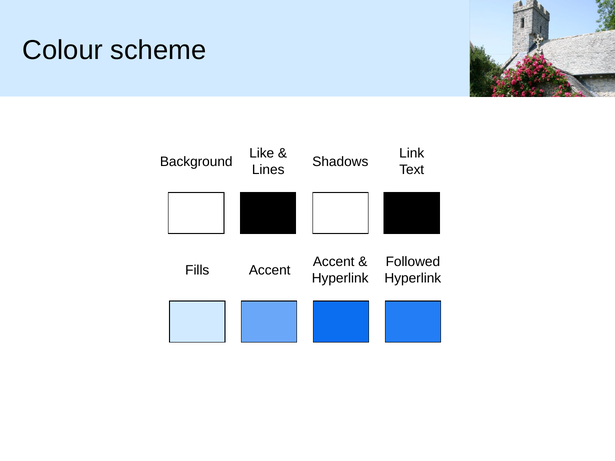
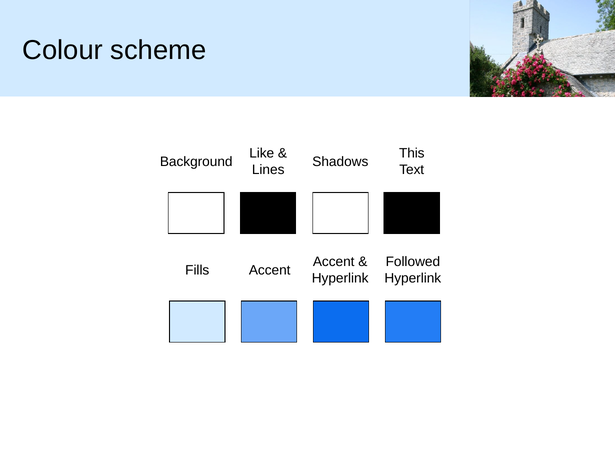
Link: Link -> This
